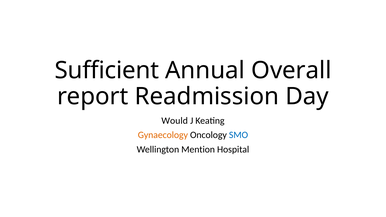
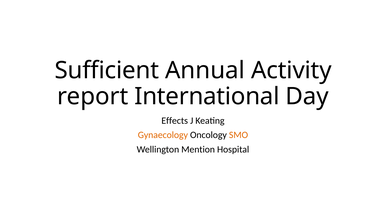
Overall: Overall -> Activity
Readmission: Readmission -> International
Would: Would -> Effects
SMO colour: blue -> orange
